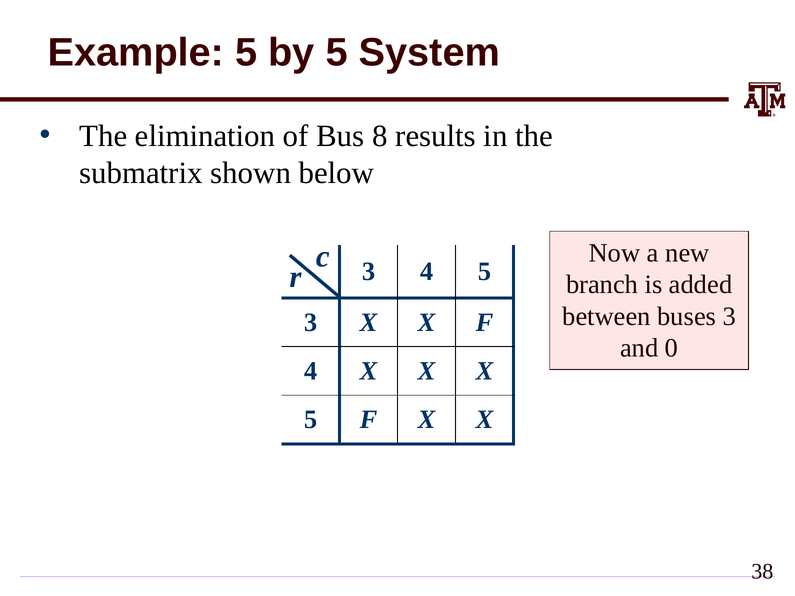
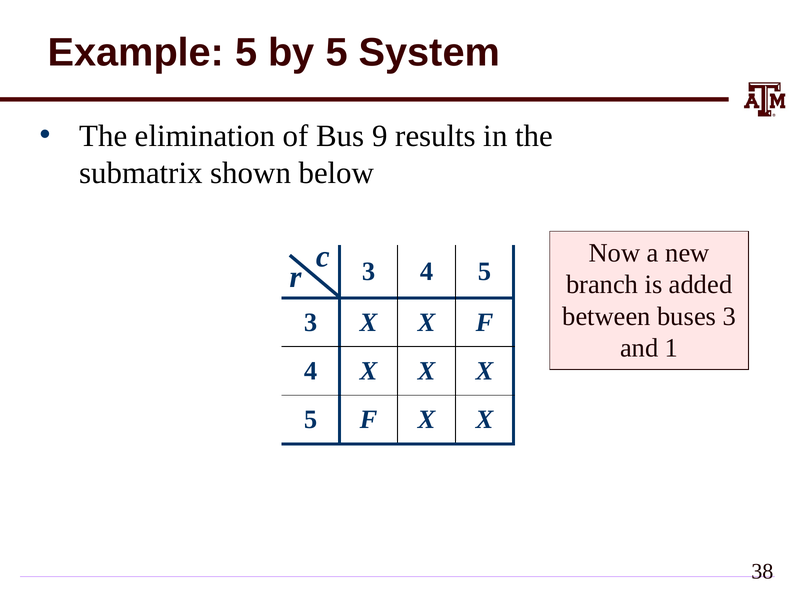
8: 8 -> 9
0: 0 -> 1
